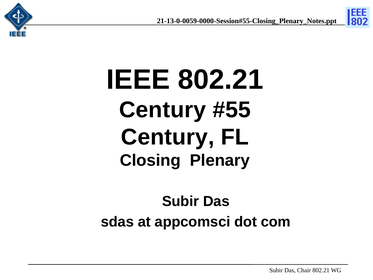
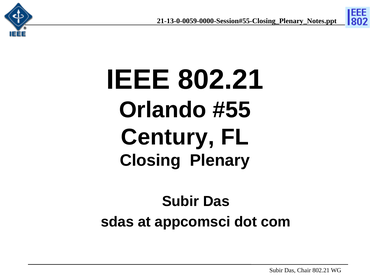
Century at (163, 110): Century -> Orlando
